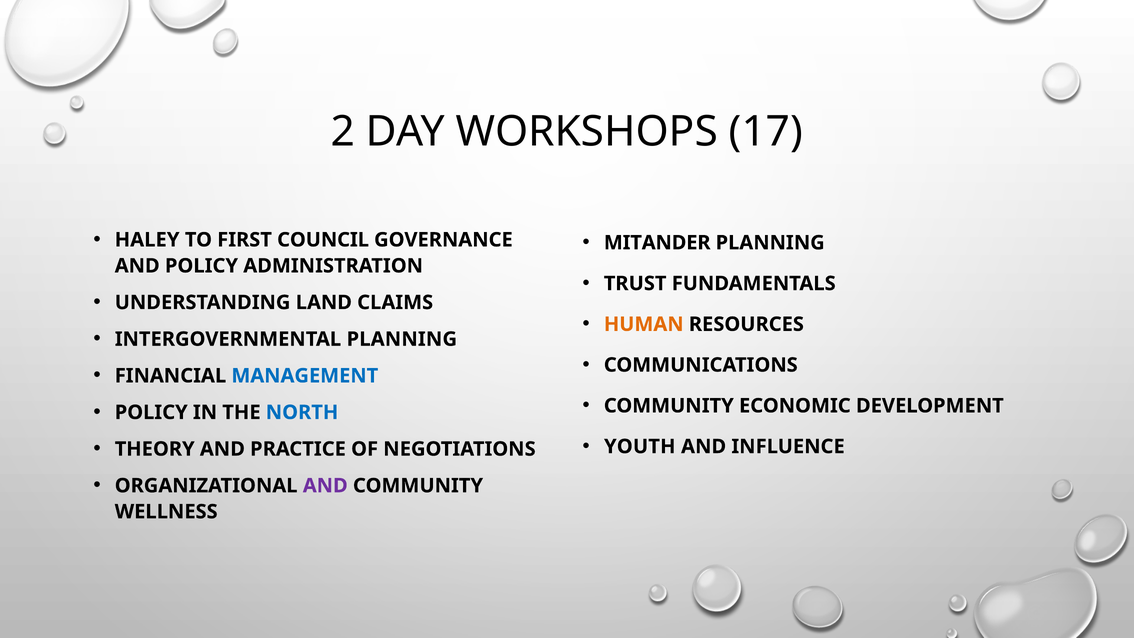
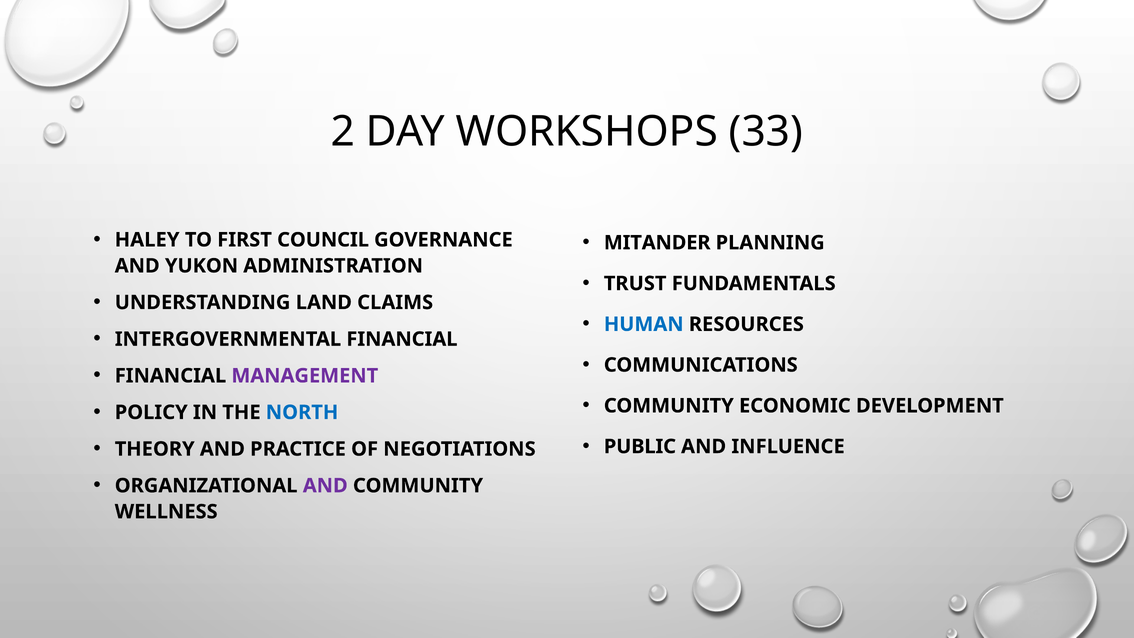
17: 17 -> 33
AND POLICY: POLICY -> YUKON
HUMAN colour: orange -> blue
INTERGOVERNMENTAL PLANNING: PLANNING -> FINANCIAL
MANAGEMENT colour: blue -> purple
YOUTH: YOUTH -> PUBLIC
